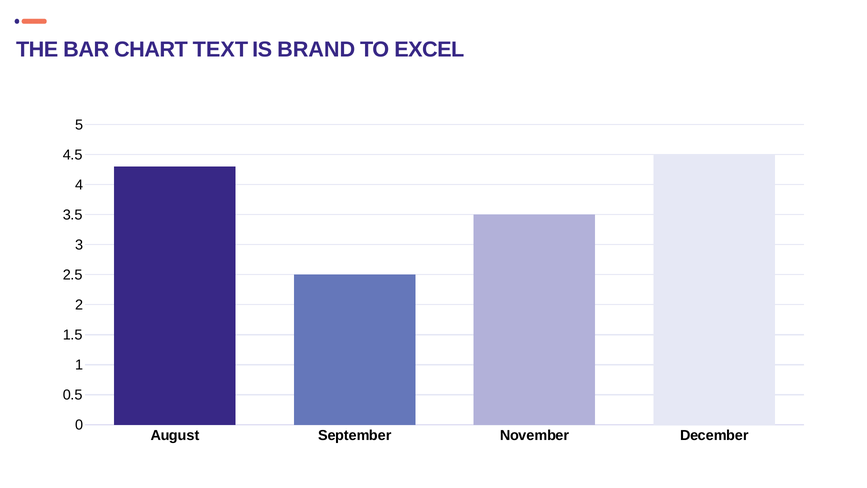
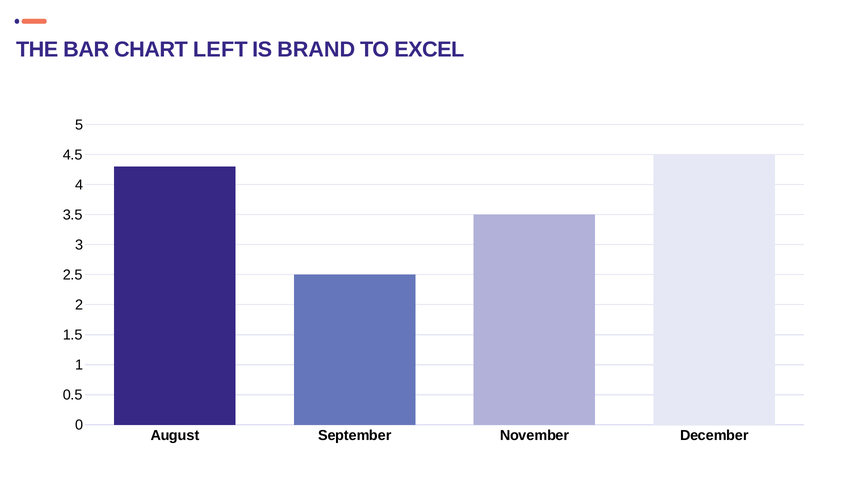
TEXT: TEXT -> LEFT
